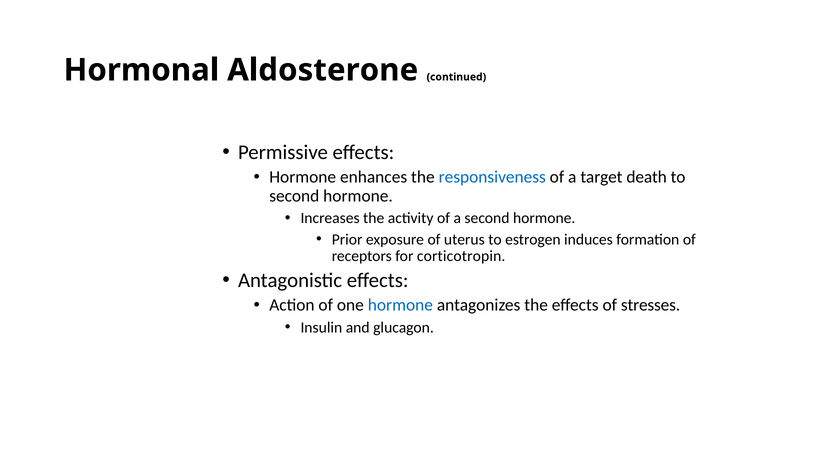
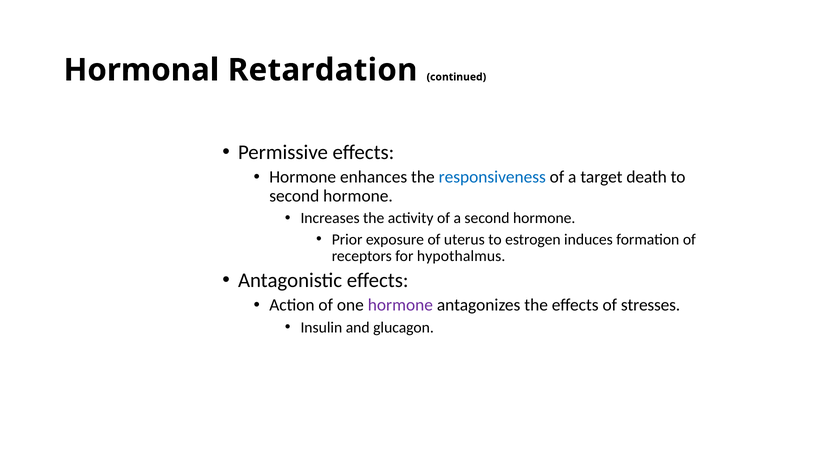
Aldosterone: Aldosterone -> Retardation
corticotropin: corticotropin -> hypothalmus
hormone at (400, 305) colour: blue -> purple
